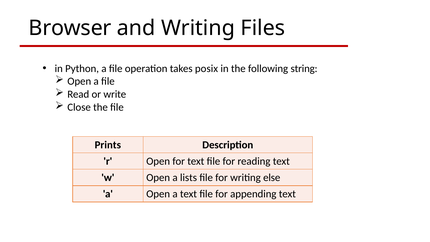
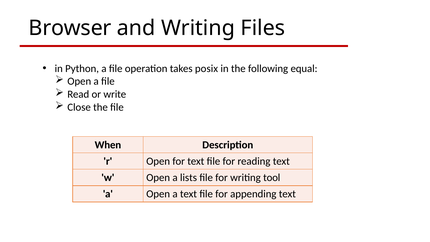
string: string -> equal
Prints: Prints -> When
else: else -> tool
